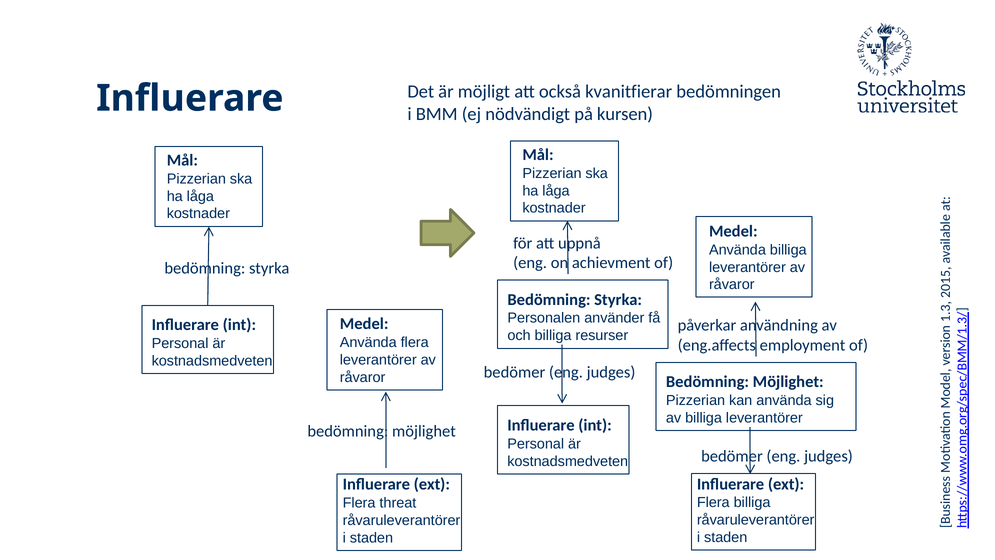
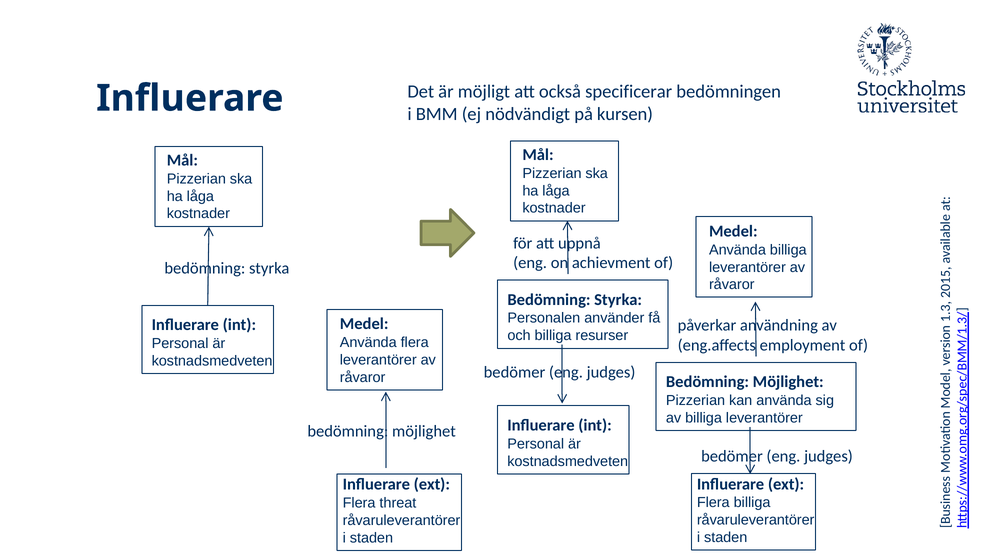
kvanitfierar: kvanitfierar -> specificerar
